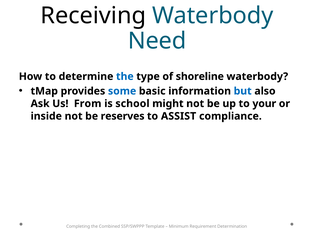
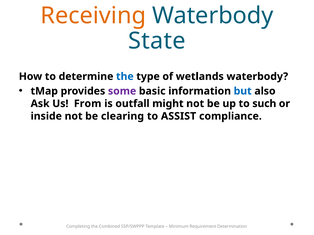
Receiving colour: black -> orange
Need: Need -> State
shoreline: shoreline -> wetlands
some colour: blue -> purple
school: school -> outfall
your: your -> such
reserves: reserves -> clearing
